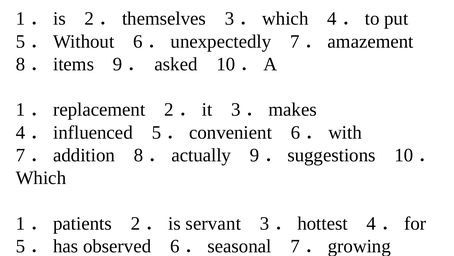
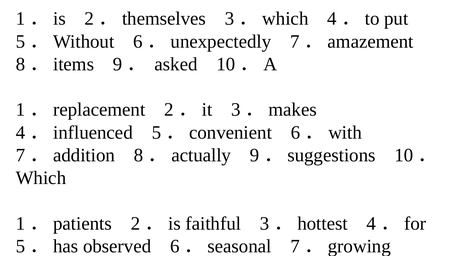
servant: servant -> faithful
